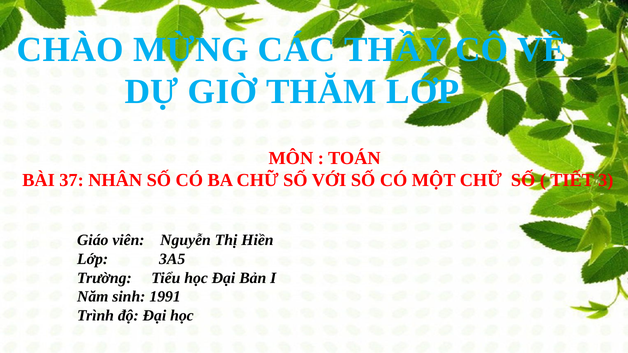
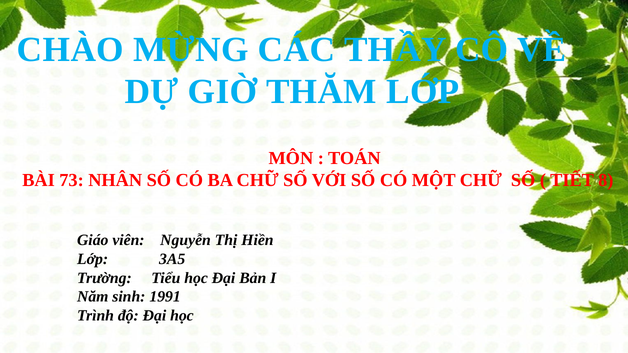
37: 37 -> 73
3: 3 -> 8
